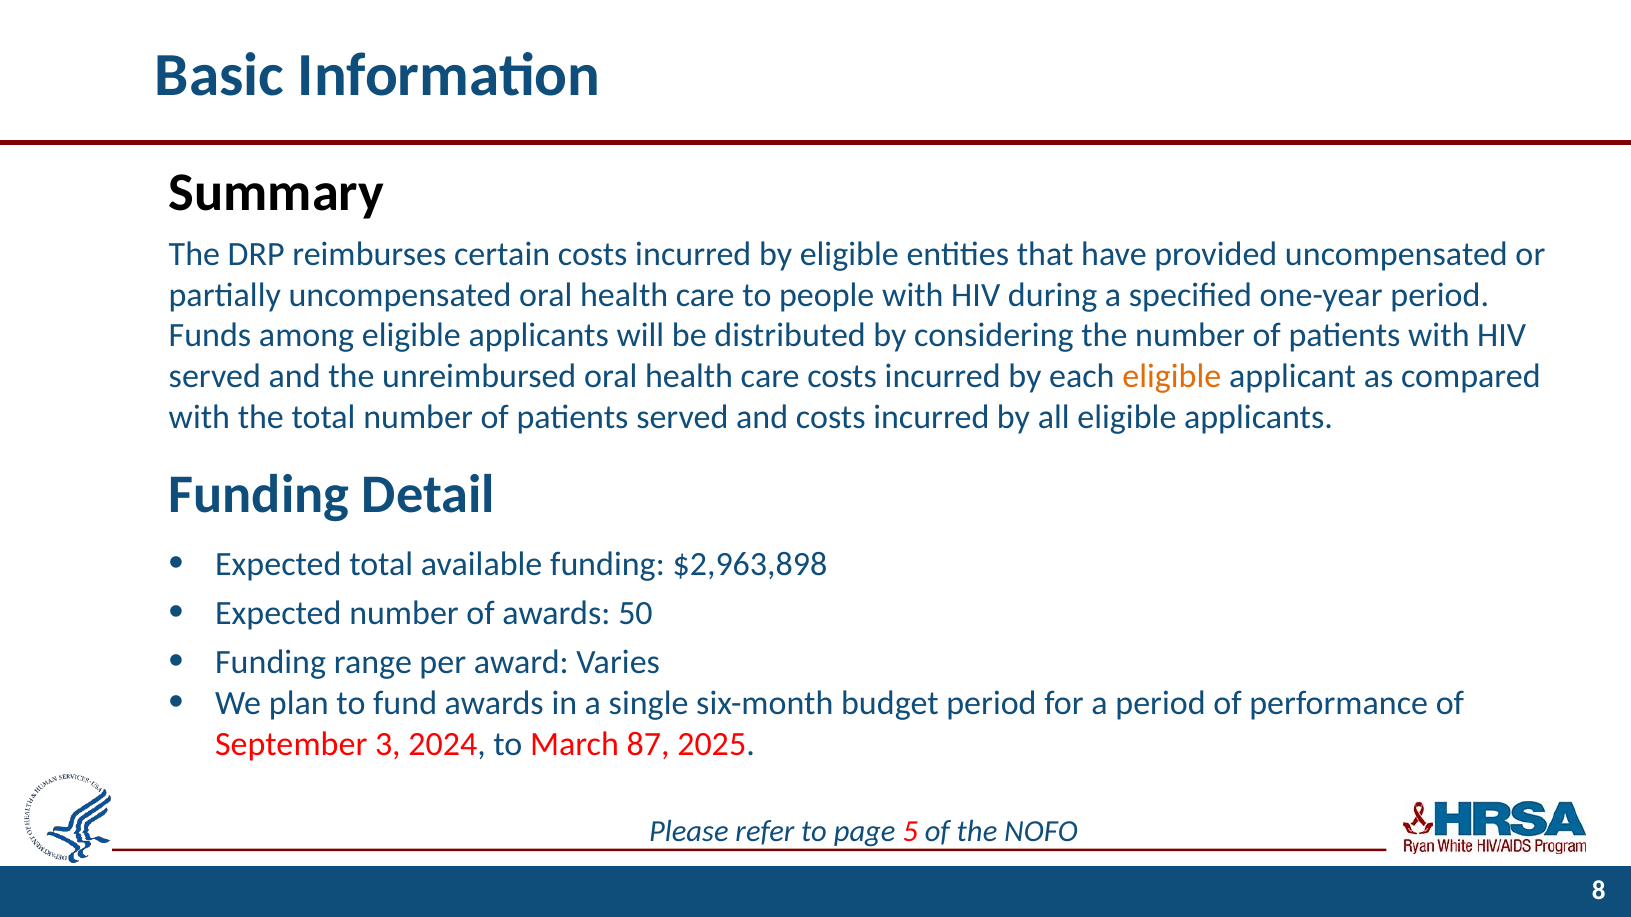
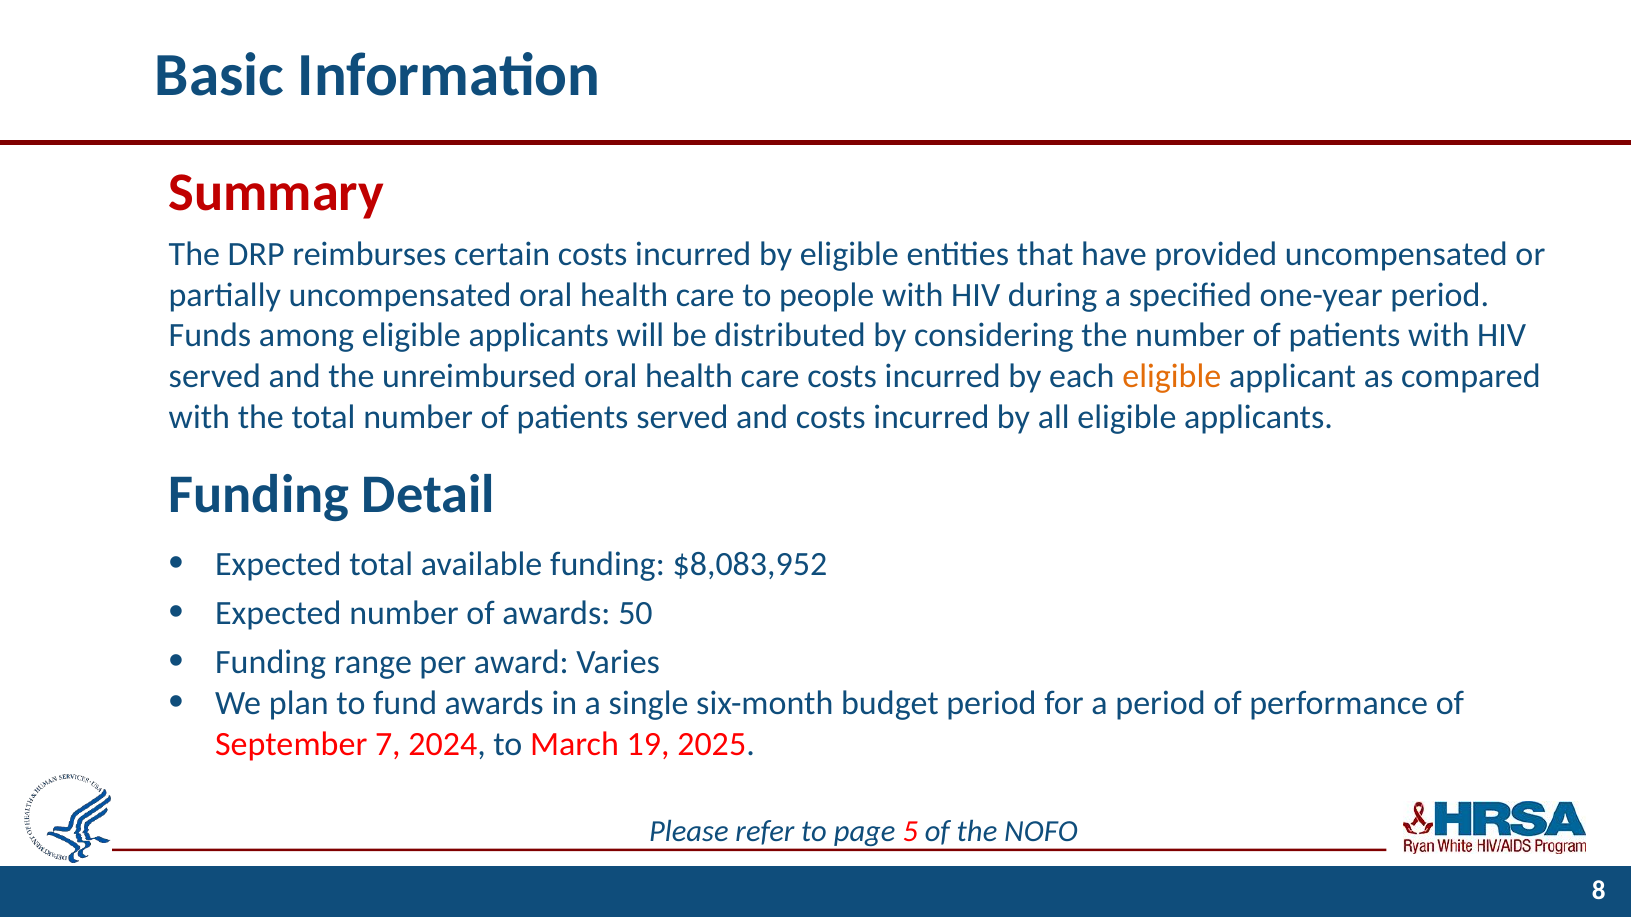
Summary colour: black -> red
$2,963,898: $2,963,898 -> $8,083,952
3: 3 -> 7
87: 87 -> 19
